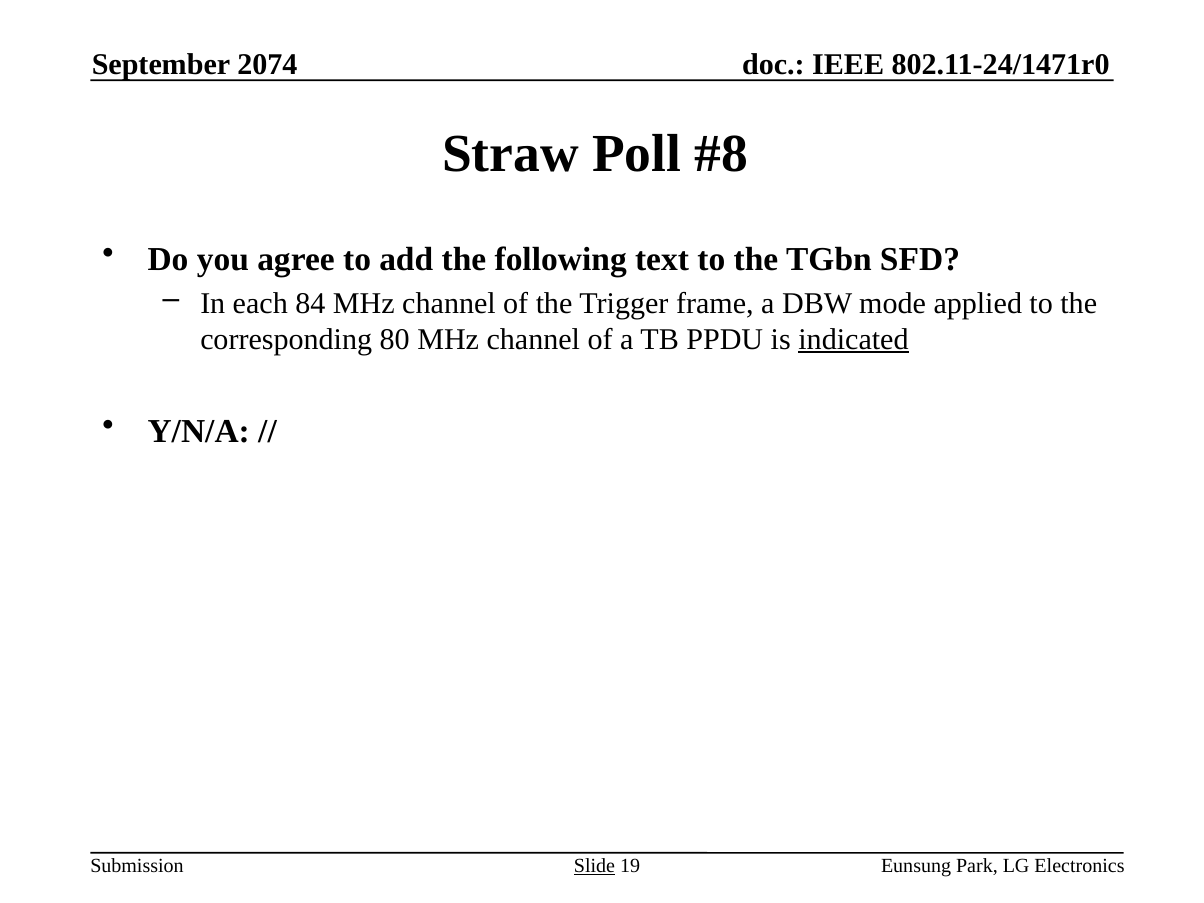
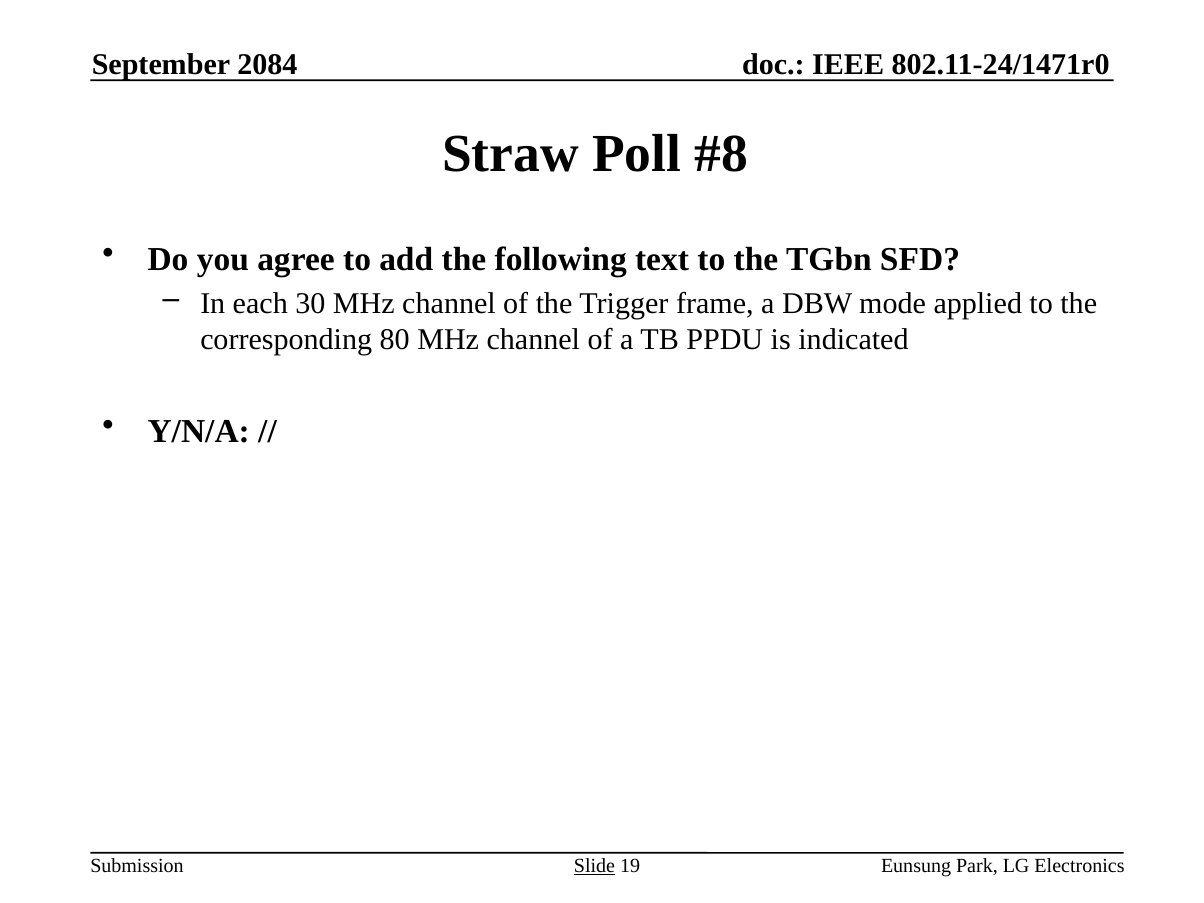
2074: 2074 -> 2084
84: 84 -> 30
indicated underline: present -> none
